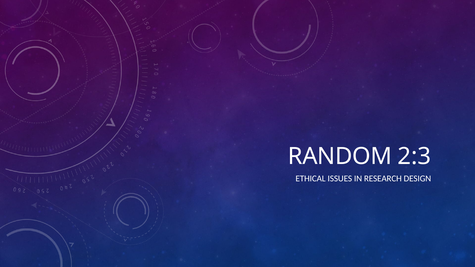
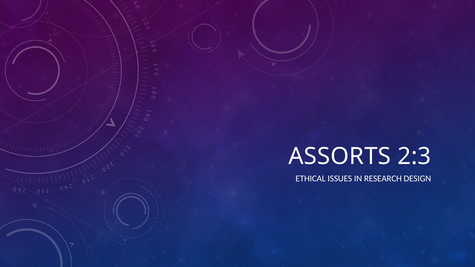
RANDOM: RANDOM -> ASSORTS
